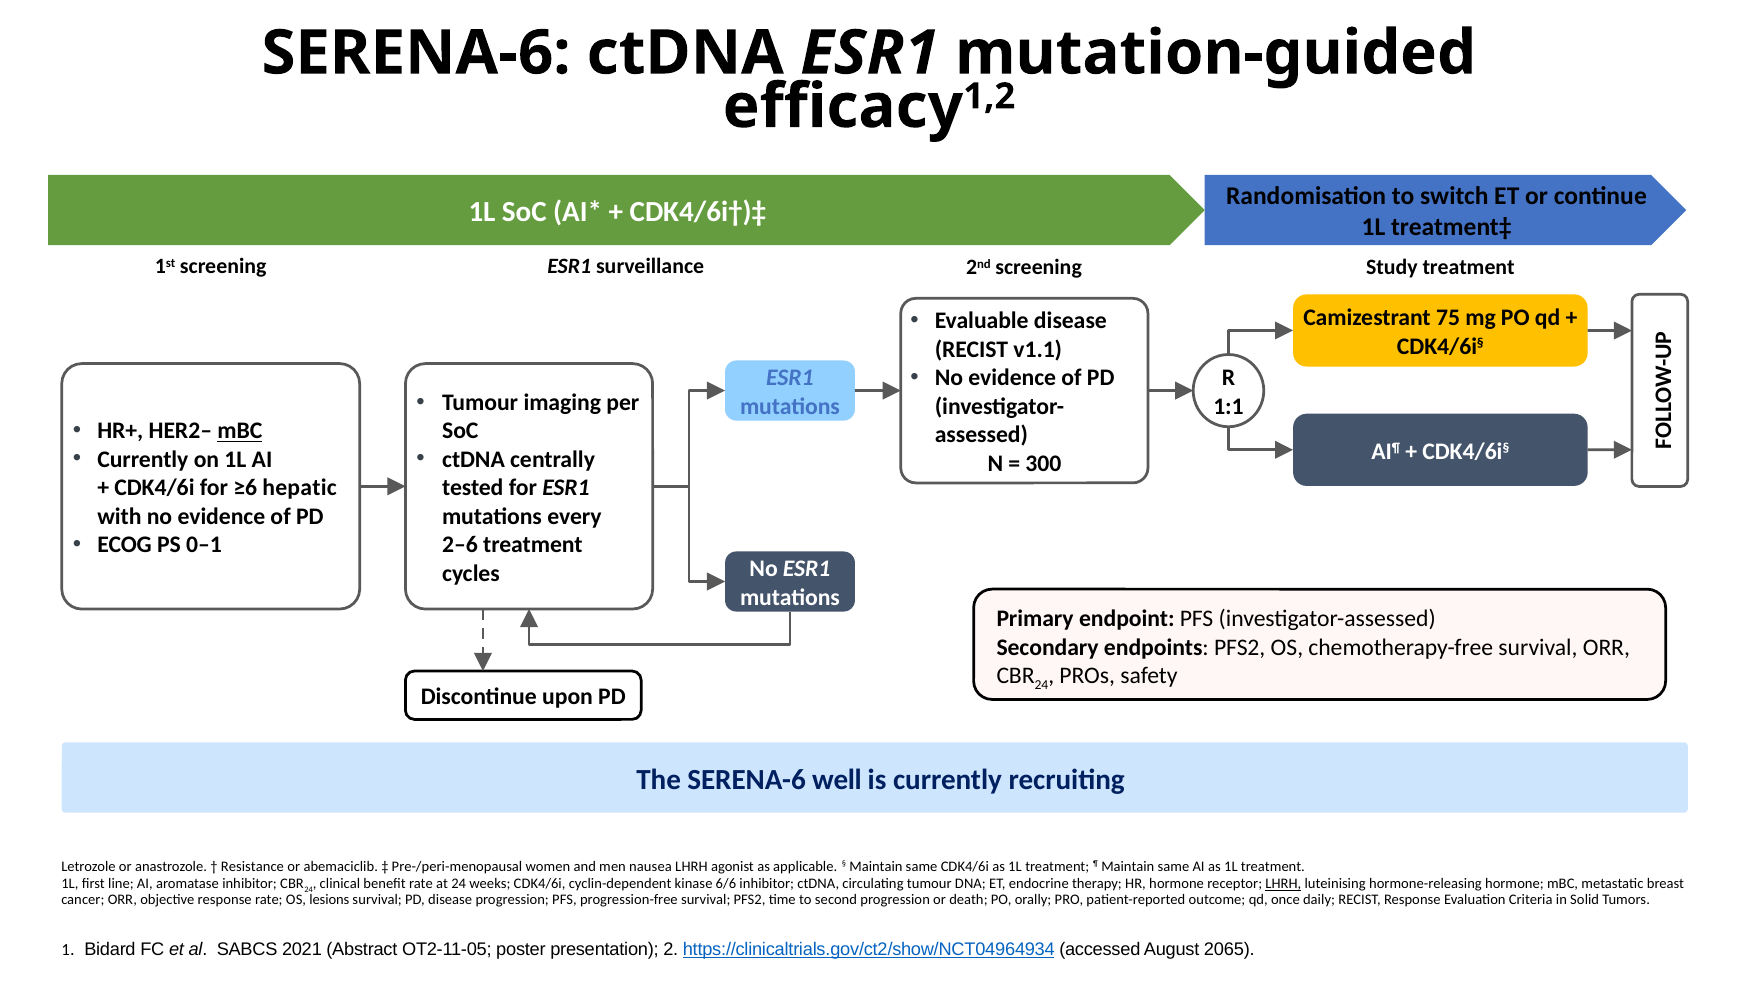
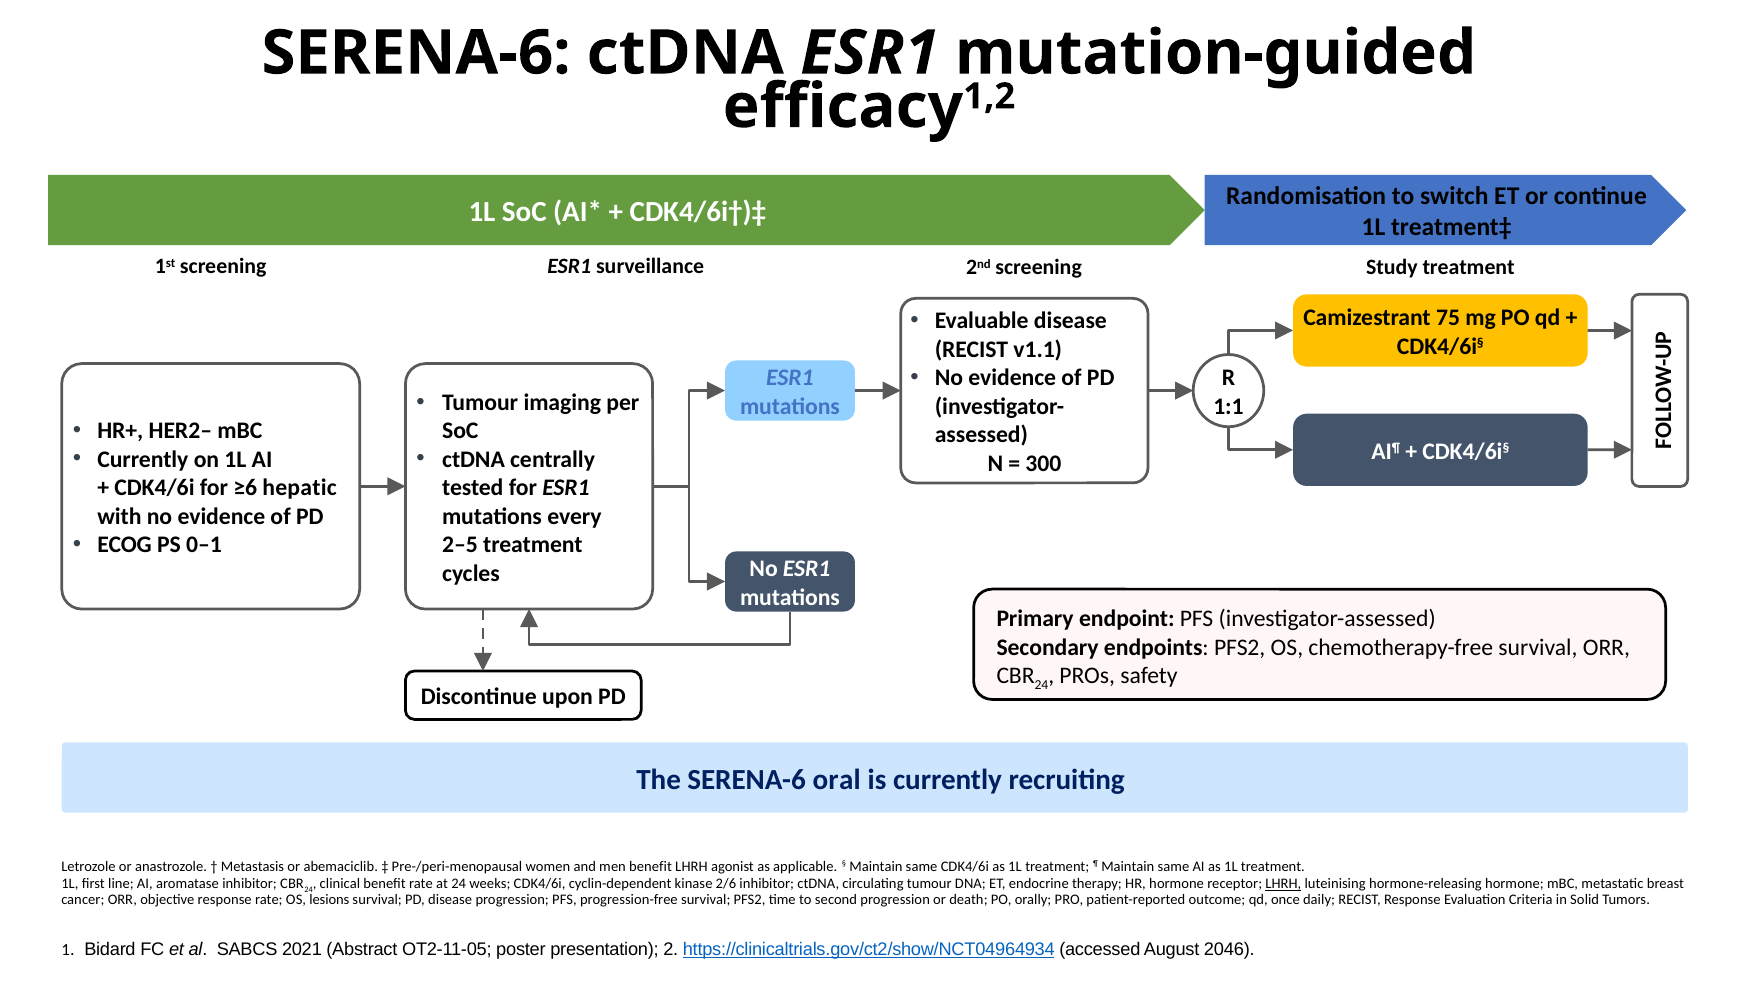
mBC at (240, 431) underline: present -> none
2–6: 2–6 -> 2–5
well: well -> oral
Resistance: Resistance -> Metastasis
men nausea: nausea -> benefit
6/6: 6/6 -> 2/6
2065: 2065 -> 2046
